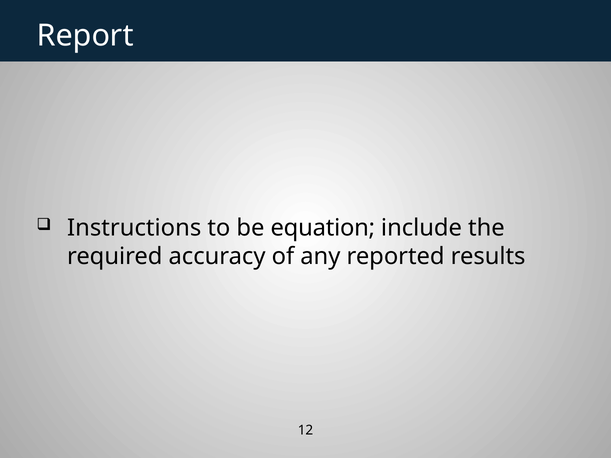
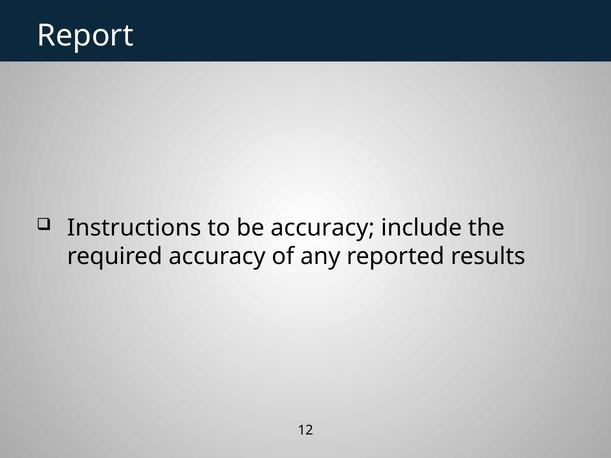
be equation: equation -> accuracy
